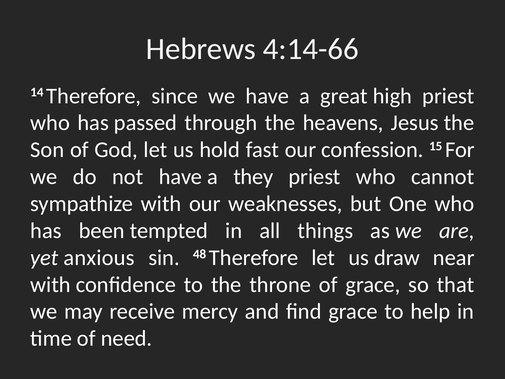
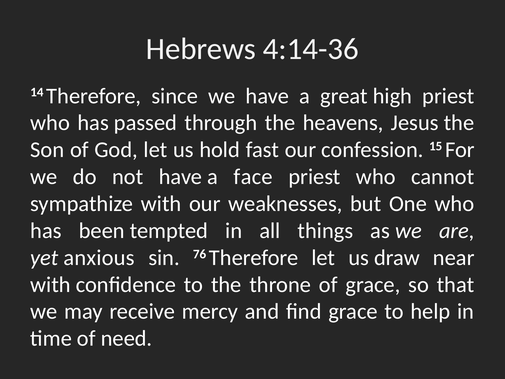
4:14-66: 4:14-66 -> 4:14-36
they: they -> face
48: 48 -> 76
